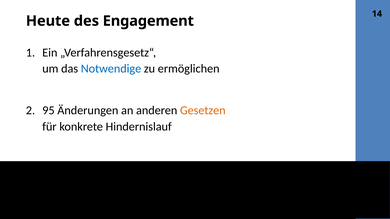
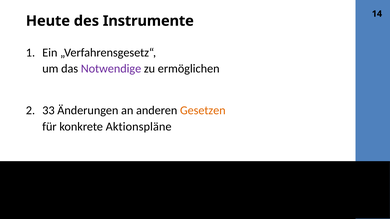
Engagement: Engagement -> Instrumente
Notwendige colour: blue -> purple
95: 95 -> 33
Hindernislauf: Hindernislauf -> Aktionspläne
